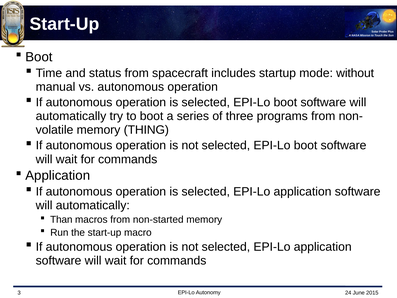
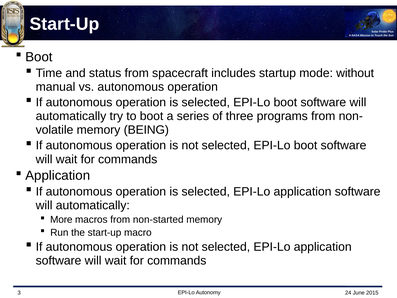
THING: THING -> BEING
Than: Than -> More
